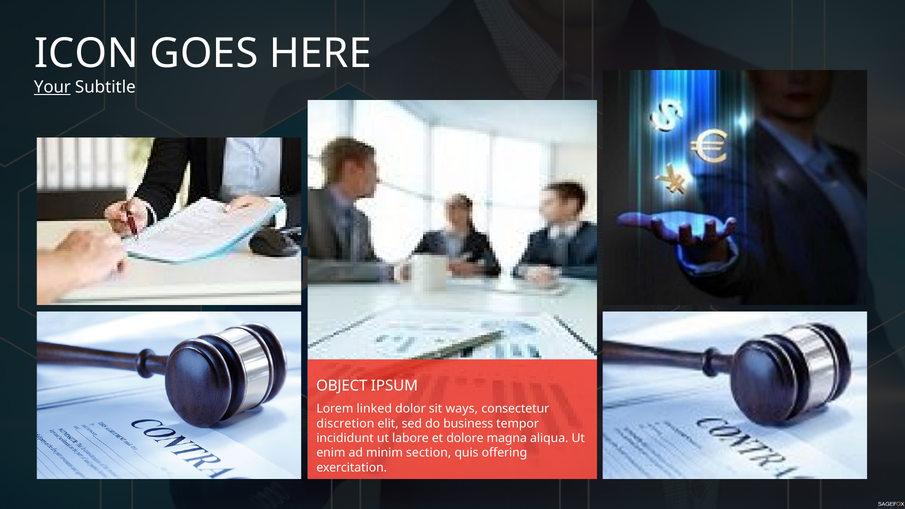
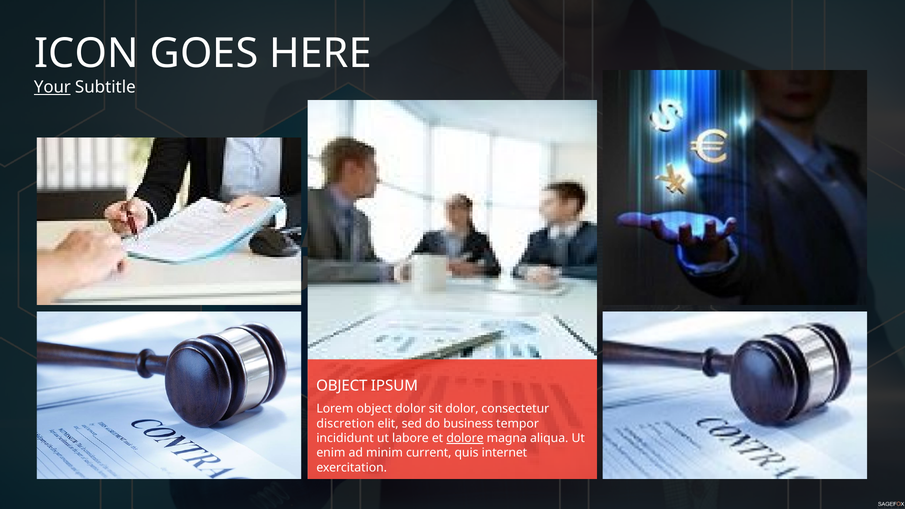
Lorem linked: linked -> object
sit ways: ways -> dolor
dolore underline: none -> present
section: section -> current
offering: offering -> internet
